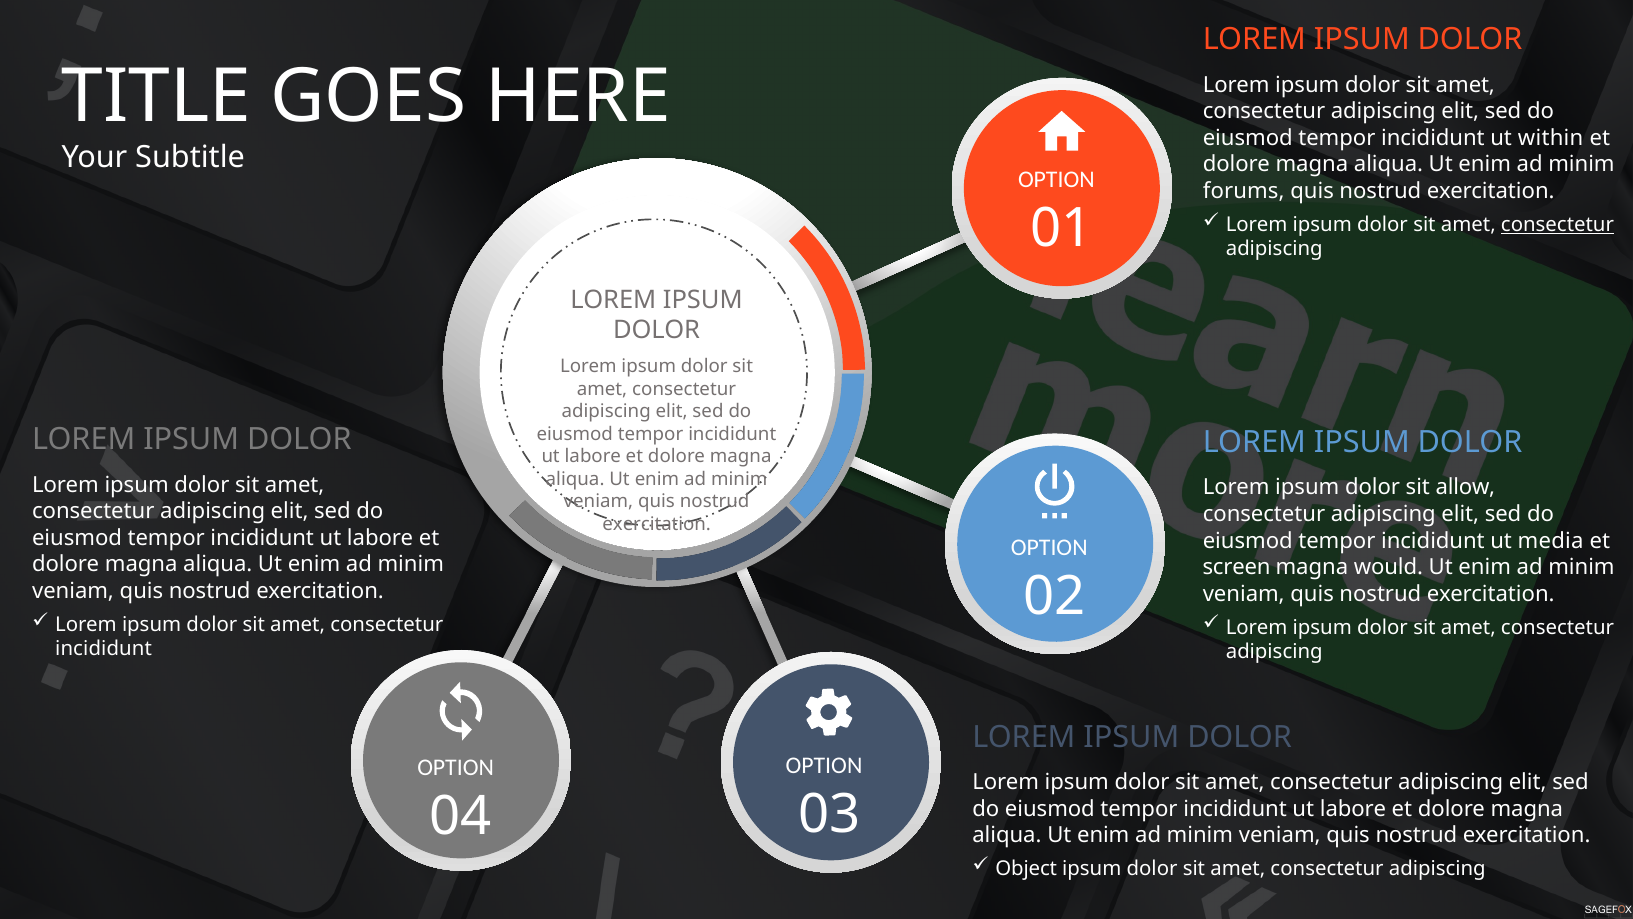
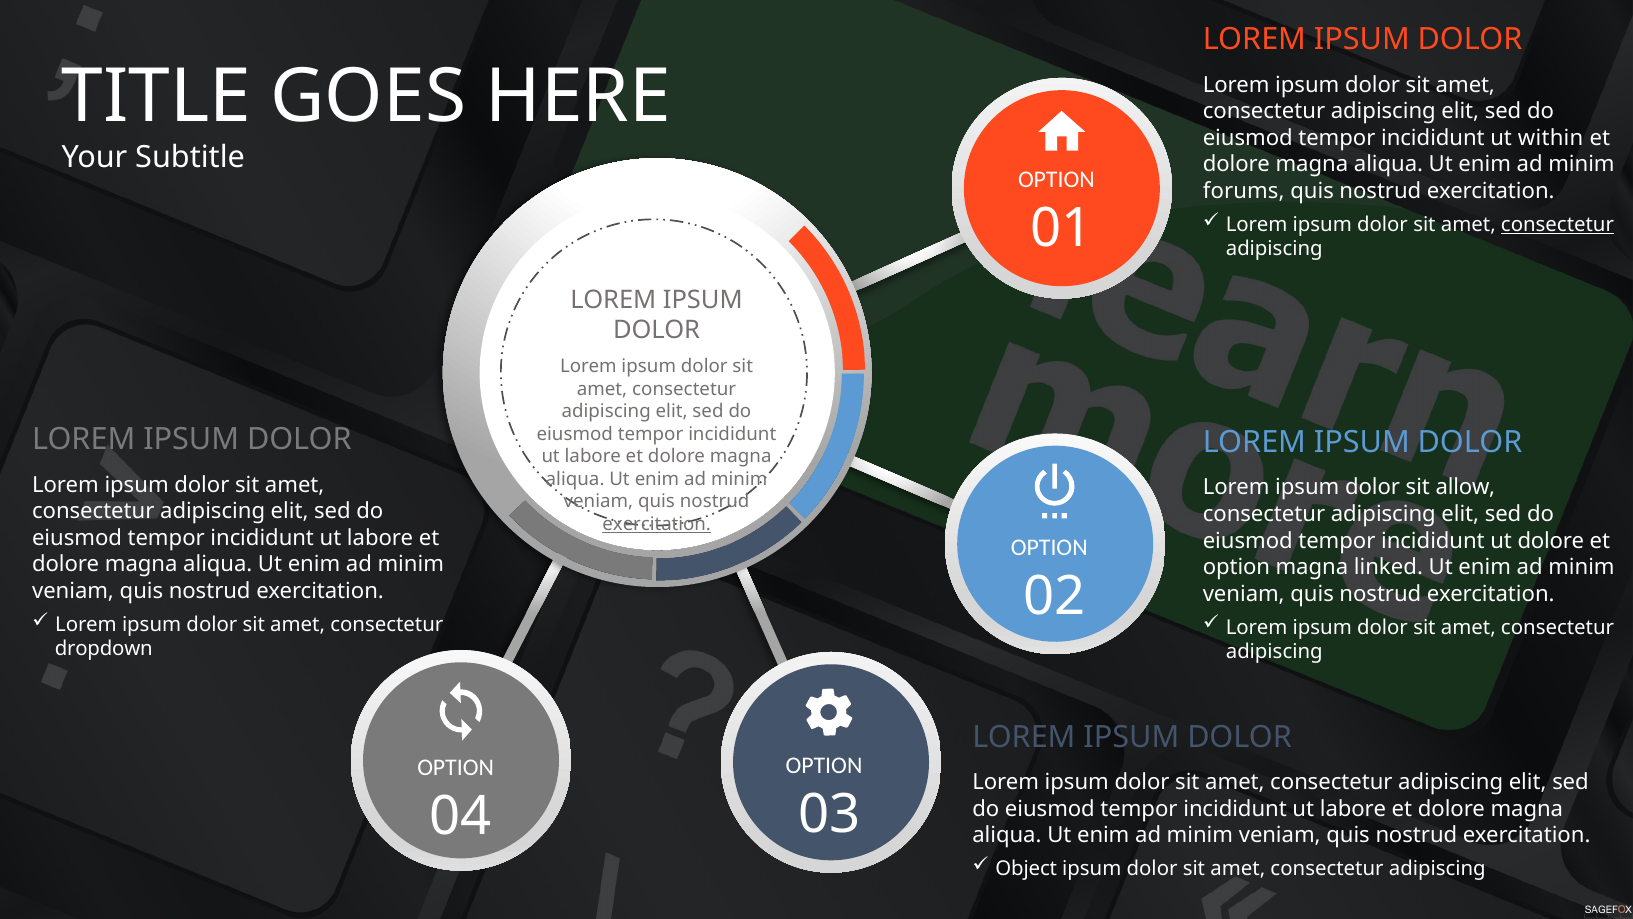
exercitation at (657, 524) underline: none -> present
ut media: media -> dolore
screen at (1237, 567): screen -> option
would: would -> linked
incididunt at (104, 649): incididunt -> dropdown
